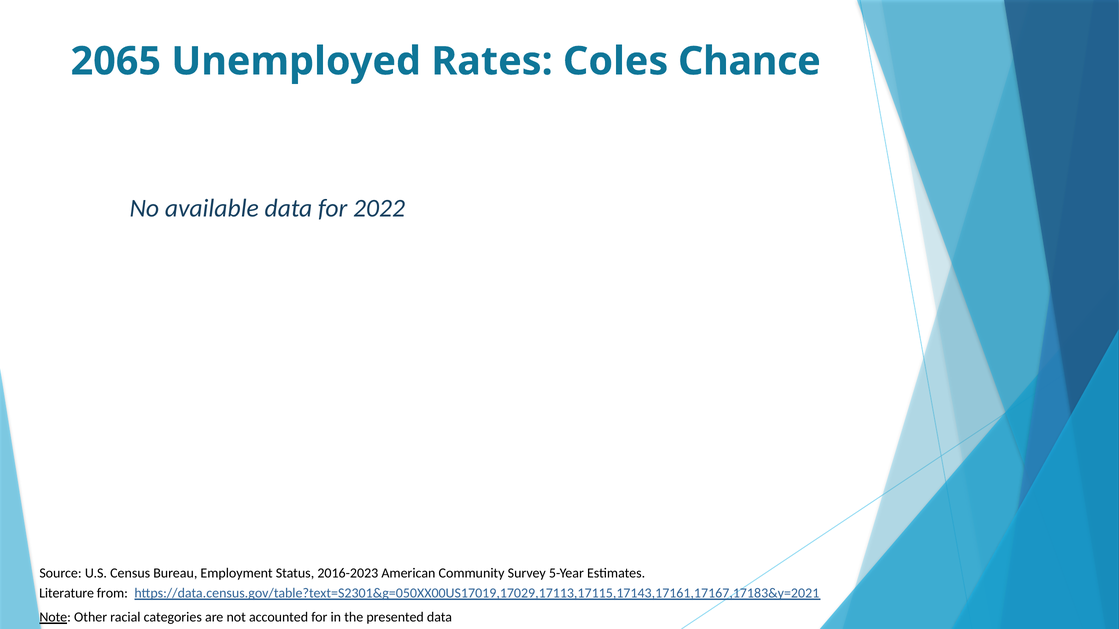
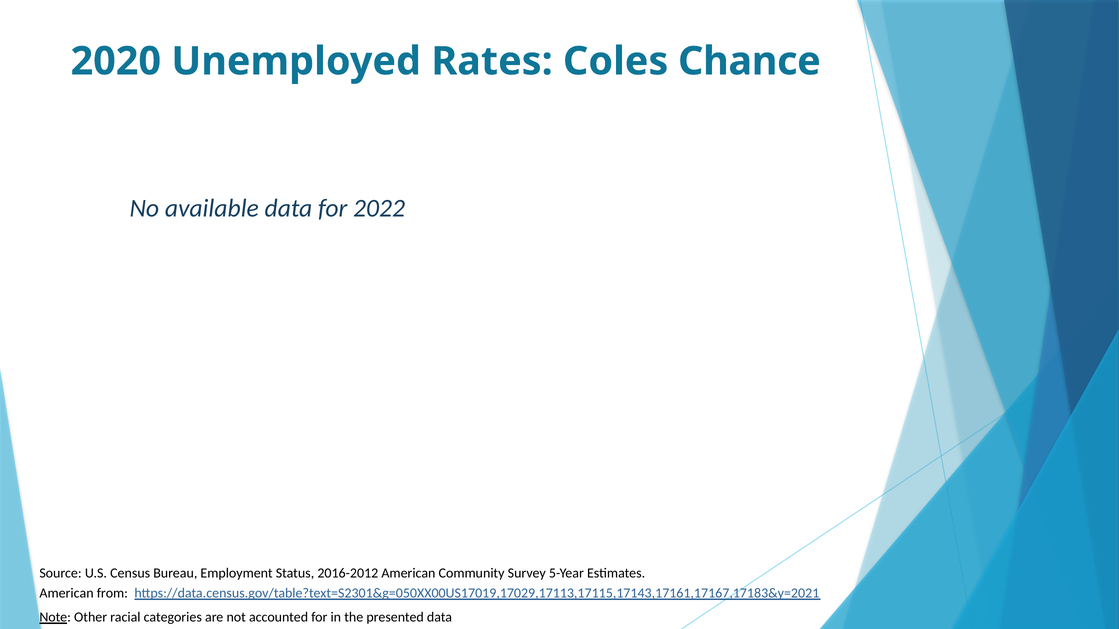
2065: 2065 -> 2020
2016-2023: 2016-2023 -> 2016-2012
Literature at (67, 594): Literature -> American
